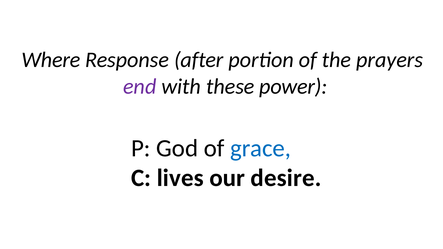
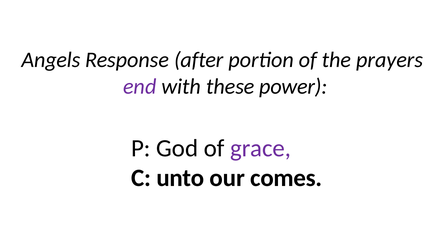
Where: Where -> Angels
grace colour: blue -> purple
lives: lives -> unto
desire: desire -> comes
